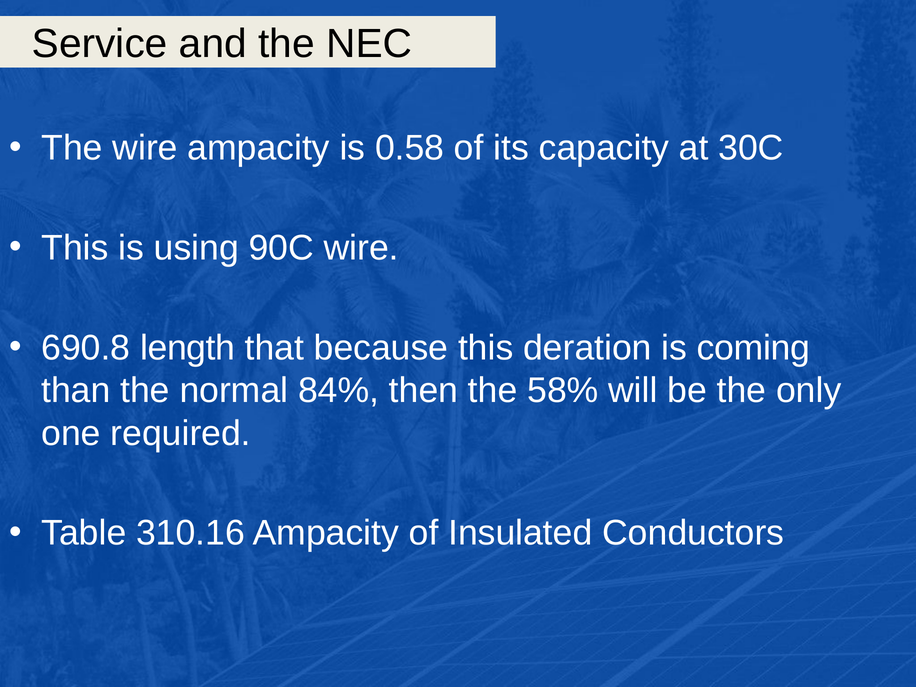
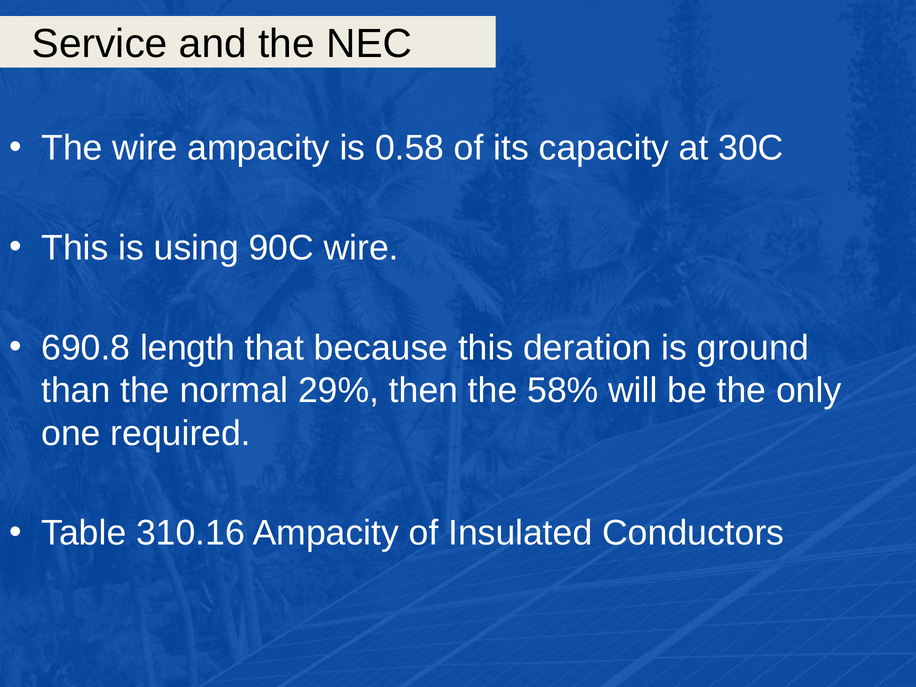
coming: coming -> ground
84%: 84% -> 29%
